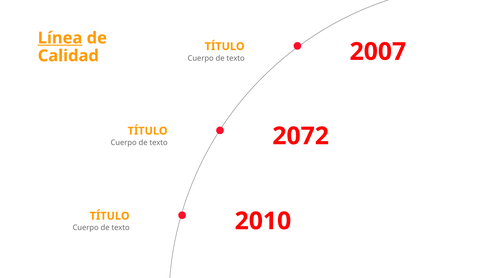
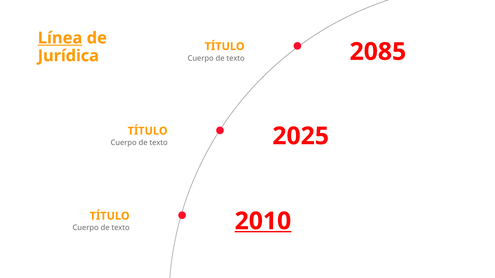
Calidad: Calidad -> Jurídica
2007: 2007 -> 2085
2072: 2072 -> 2025
2010 underline: none -> present
